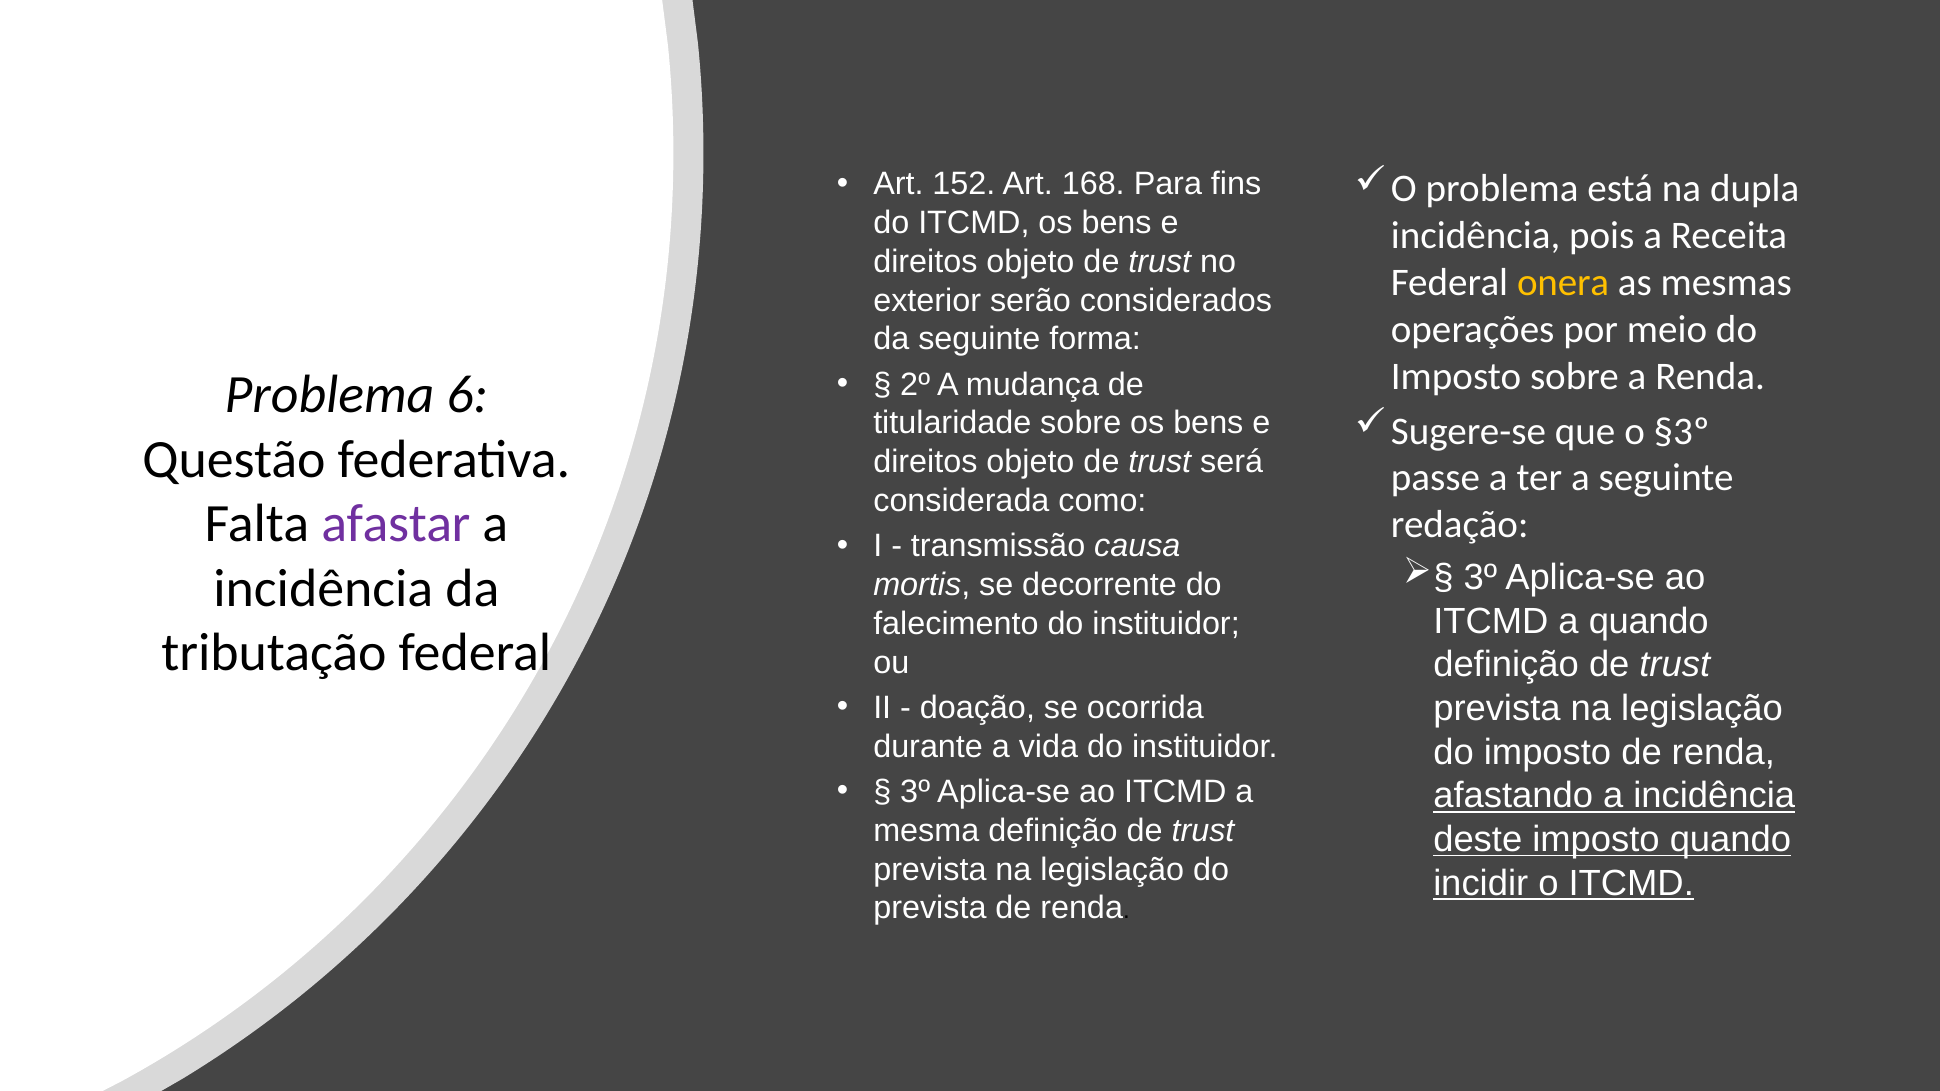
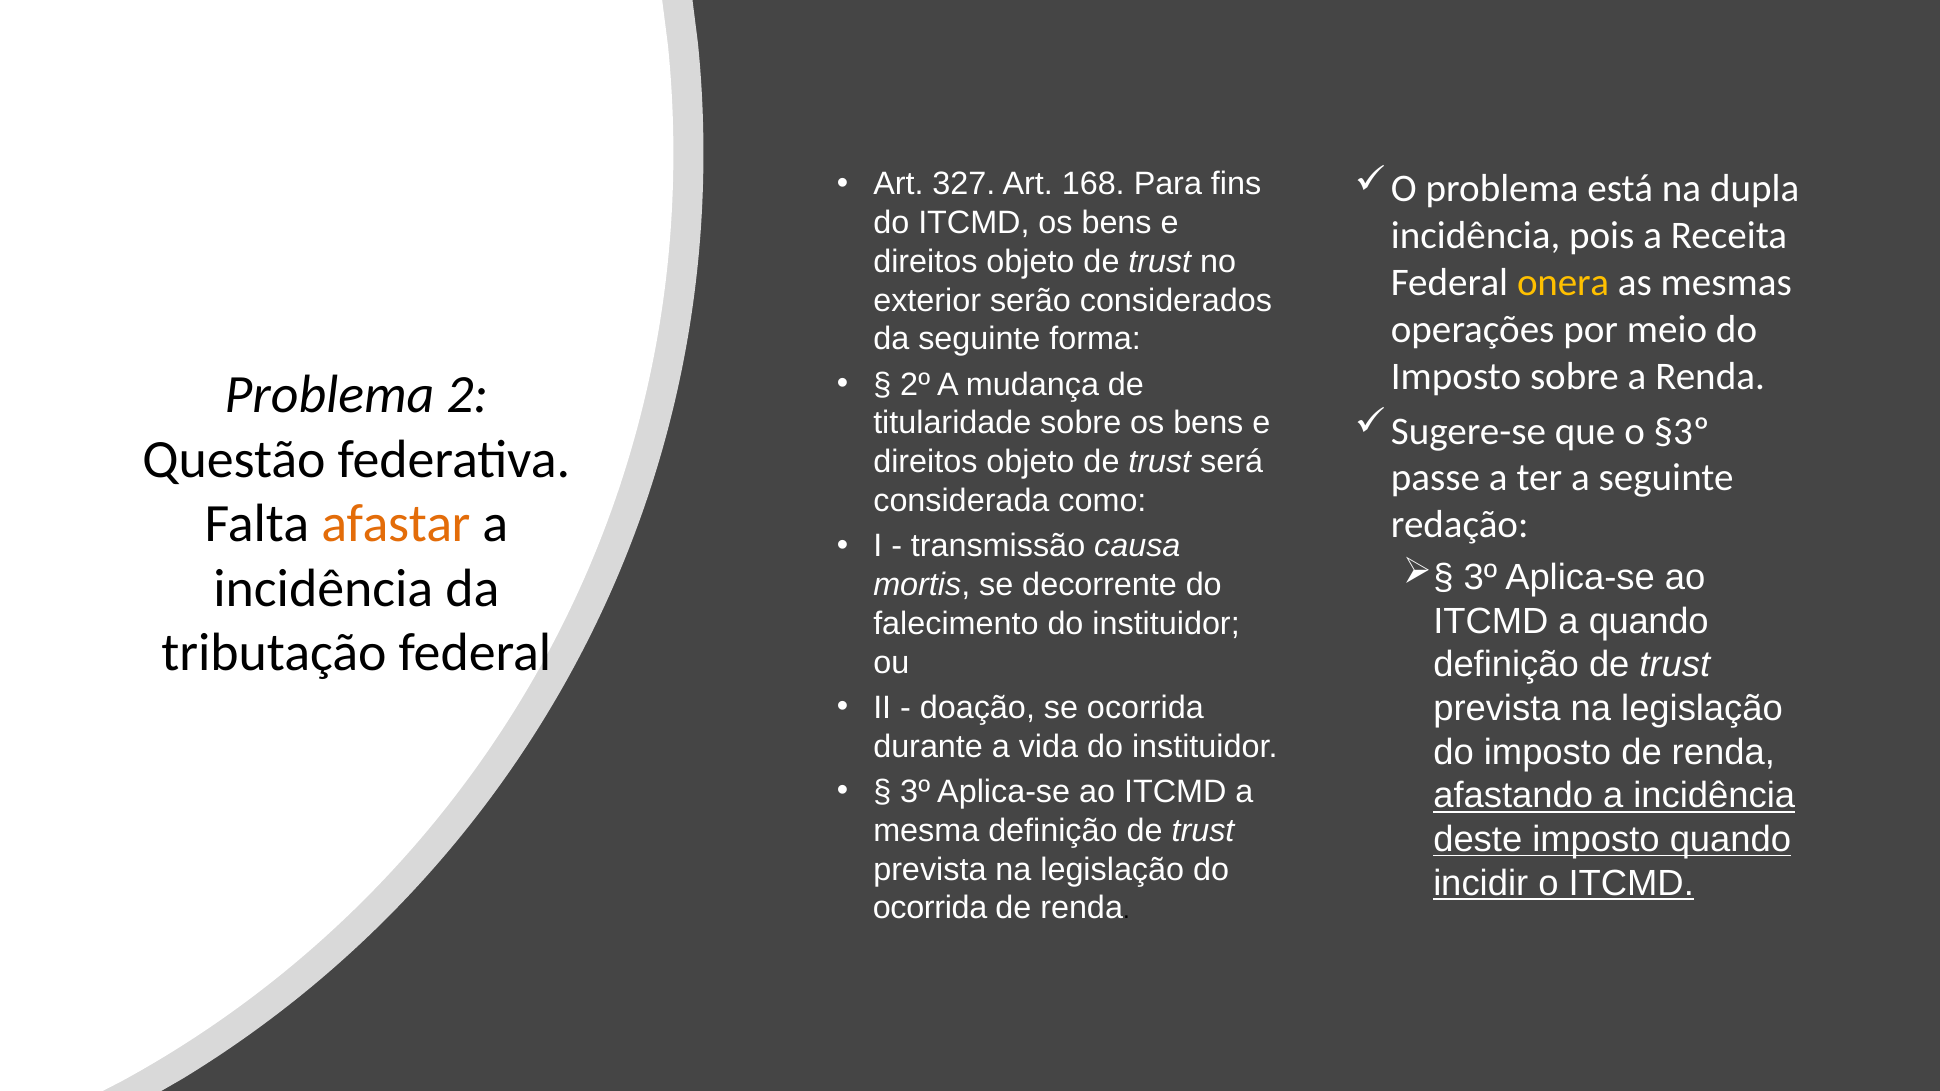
152: 152 -> 327
6: 6 -> 2
afastar colour: purple -> orange
prevista at (930, 908): prevista -> ocorrida
